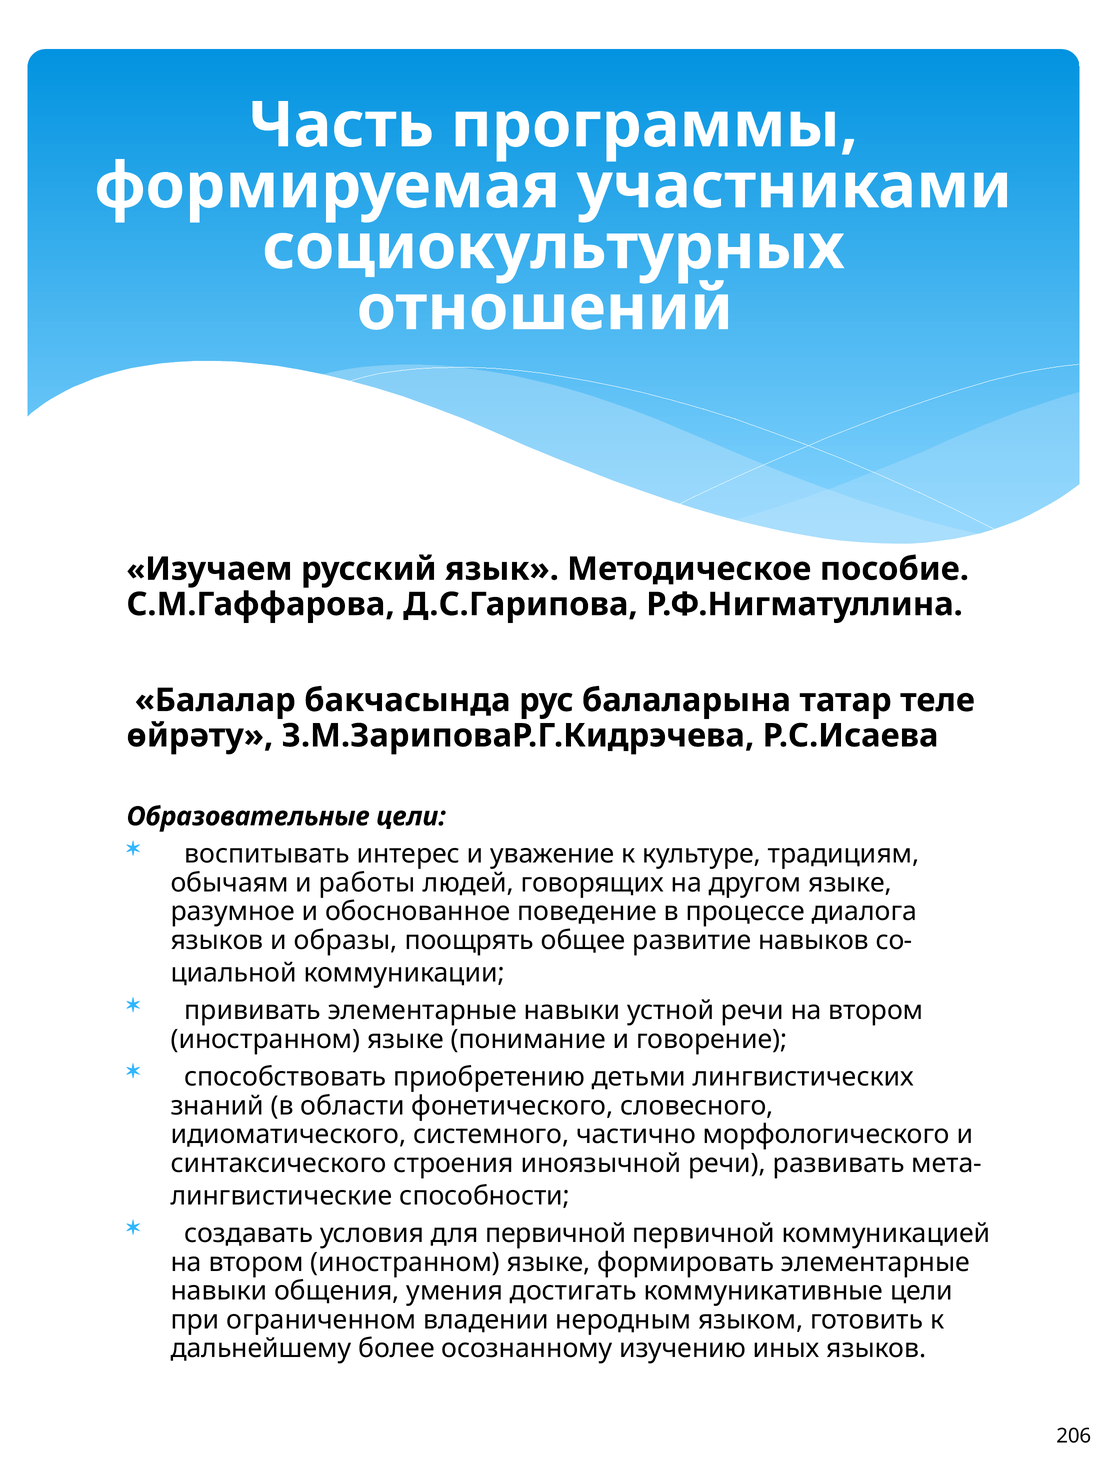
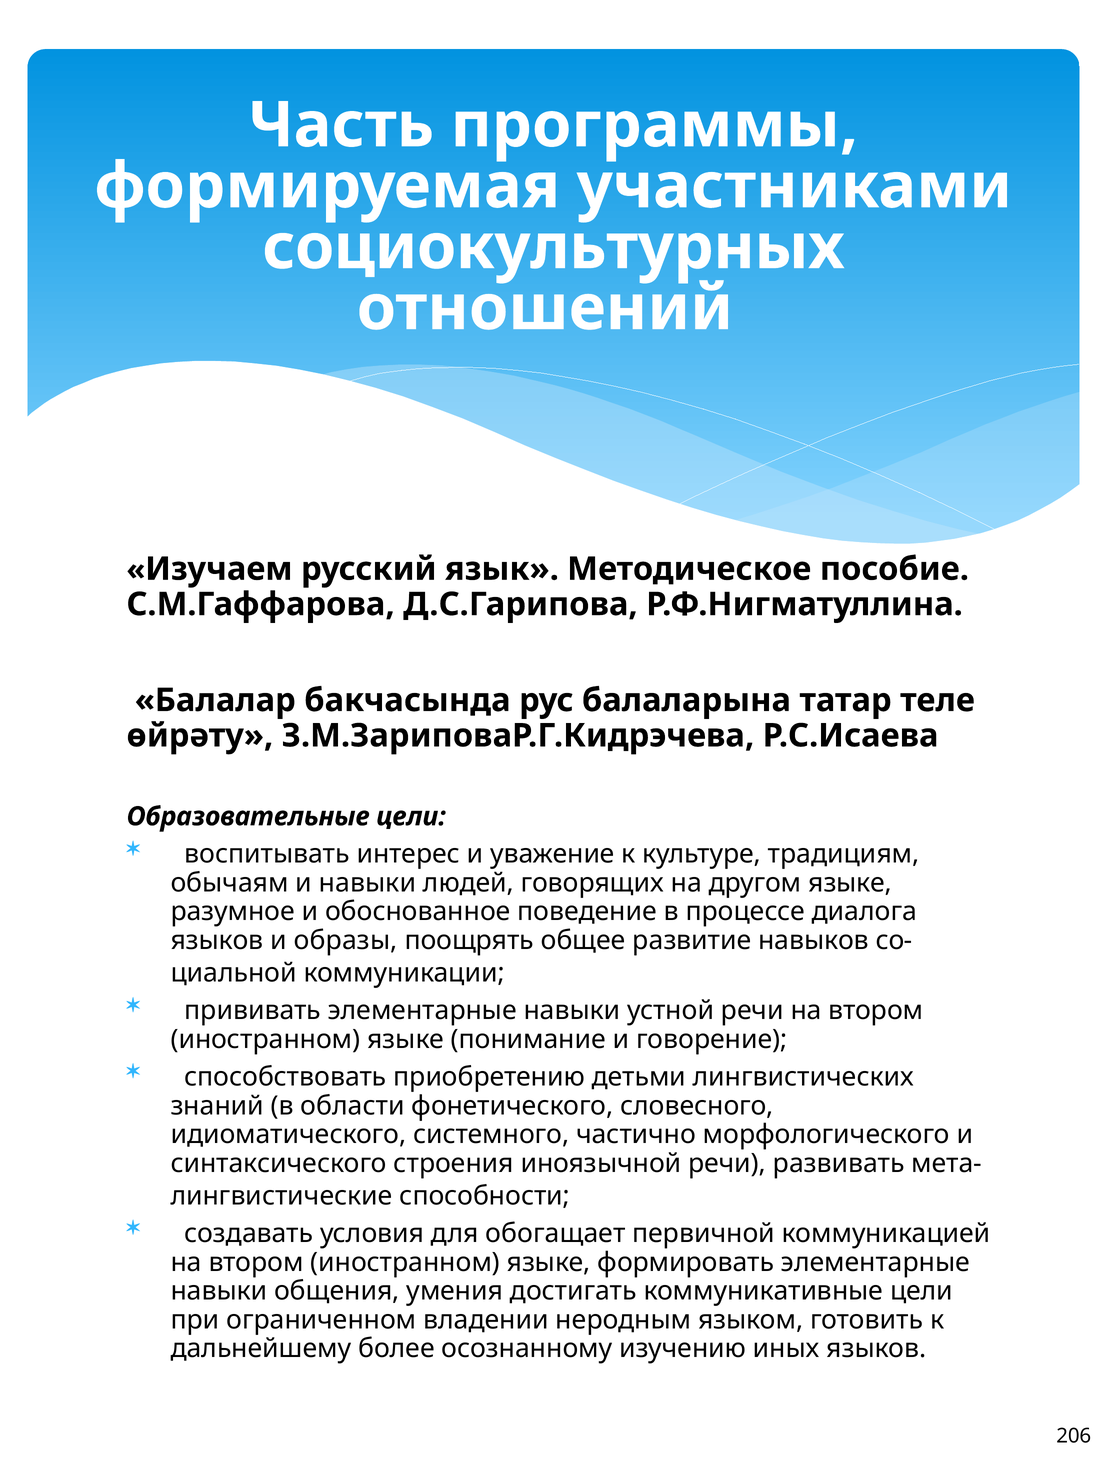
и работы: работы -> навыки
для первичной: первичной -> обогащает
